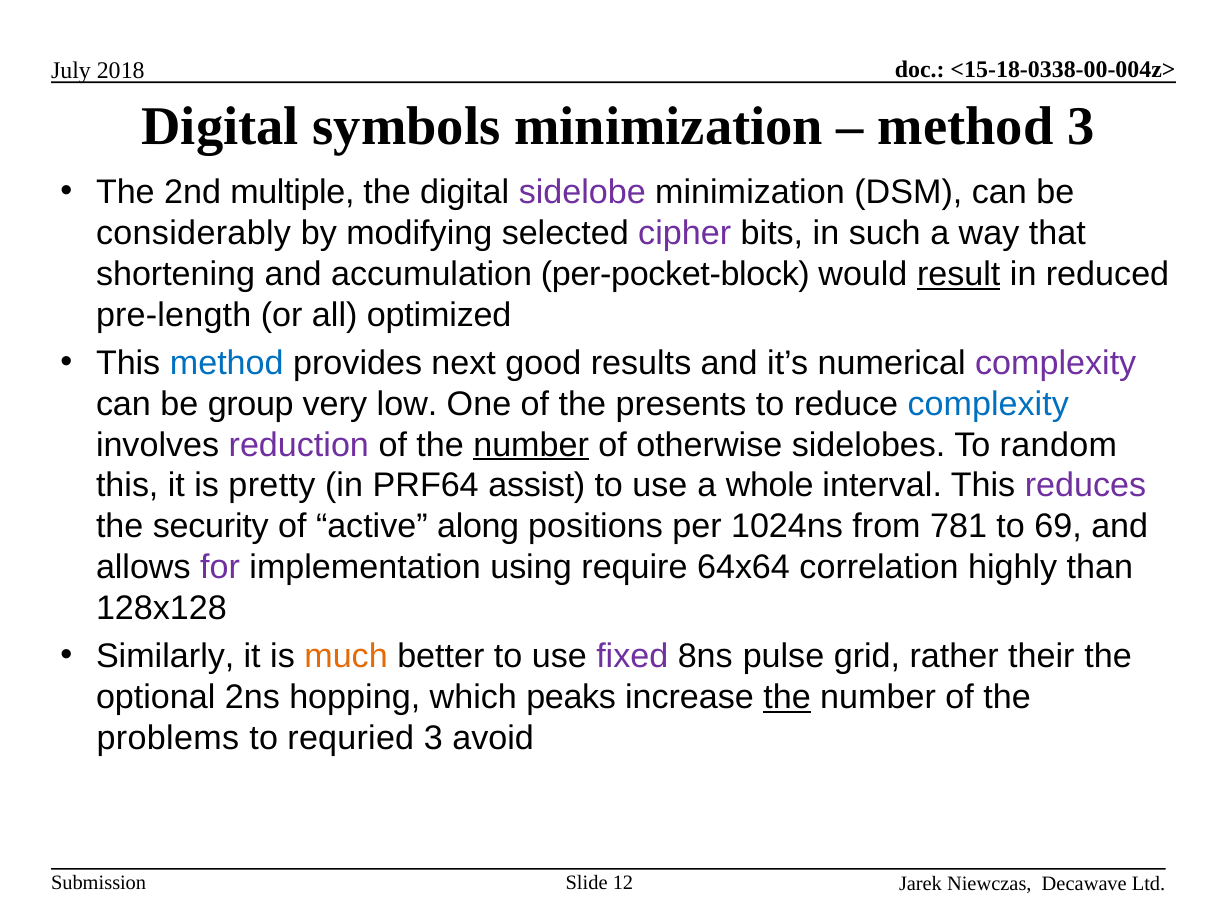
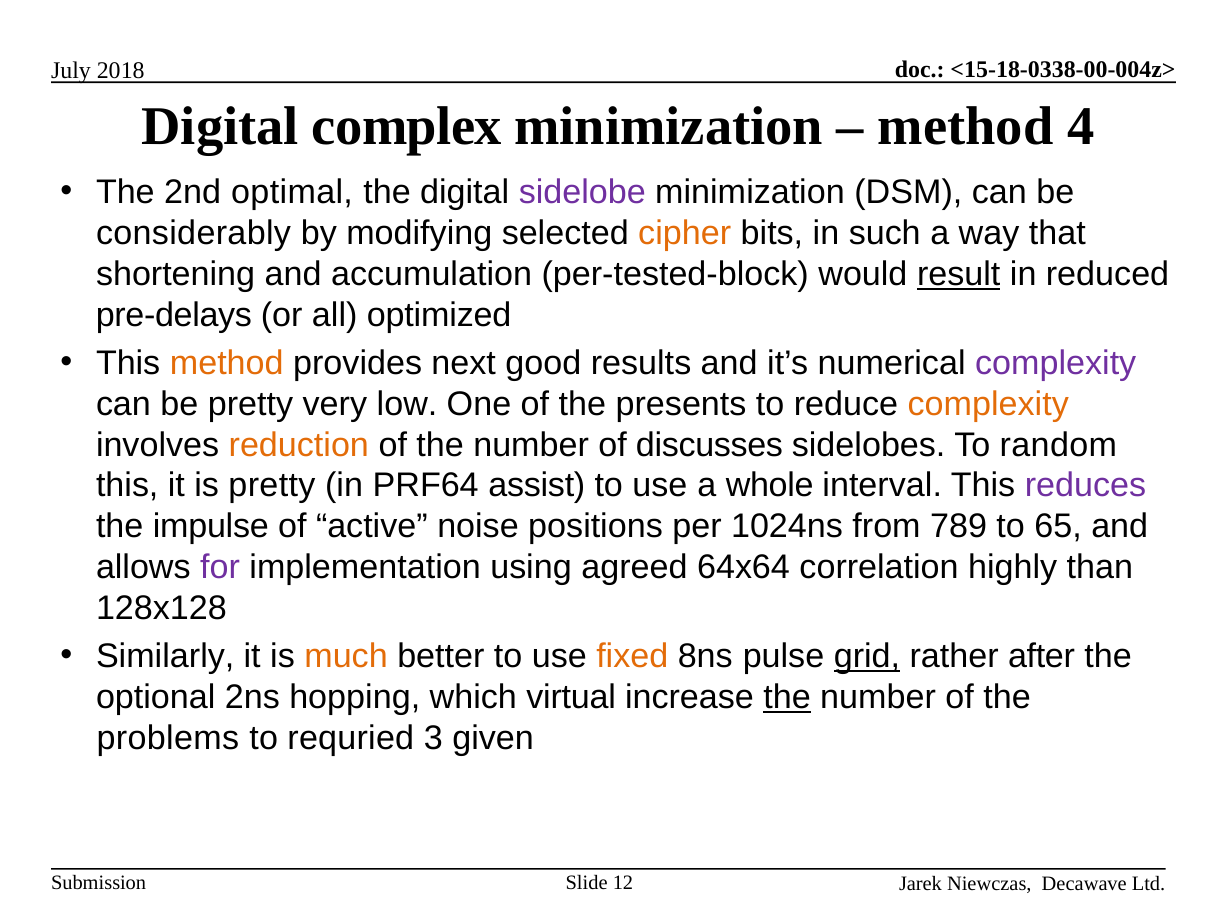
symbols: symbols -> complex
method 3: 3 -> 4
multiple: multiple -> optimal
cipher colour: purple -> orange
per-pocket-block: per-pocket-block -> per-tested-block
pre-length: pre-length -> pre-delays
method at (227, 363) colour: blue -> orange
be group: group -> pretty
complexity at (988, 404) colour: blue -> orange
reduction colour: purple -> orange
number at (531, 445) underline: present -> none
otherwise: otherwise -> discusses
security: security -> impulse
along: along -> noise
781: 781 -> 789
69: 69 -> 65
require: require -> agreed
fixed colour: purple -> orange
grid underline: none -> present
their: their -> after
peaks: peaks -> virtual
avoid: avoid -> given
